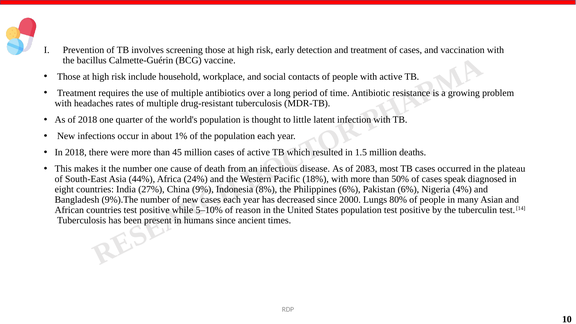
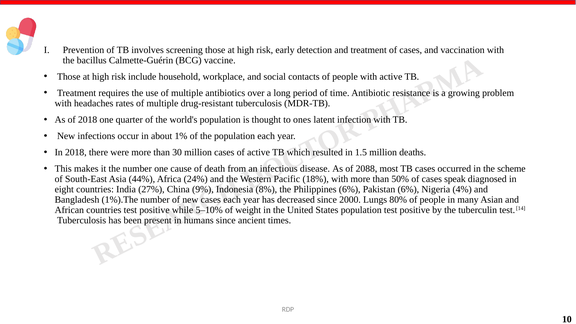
little: little -> ones
45: 45 -> 30
2083: 2083 -> 2088
plateau: plateau -> scheme
9%).The: 9%).The -> 1%).The
reason: reason -> weight
